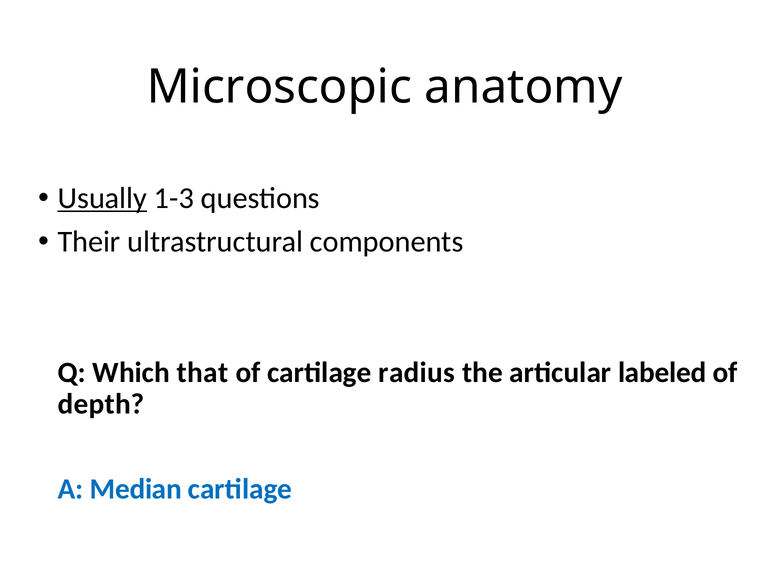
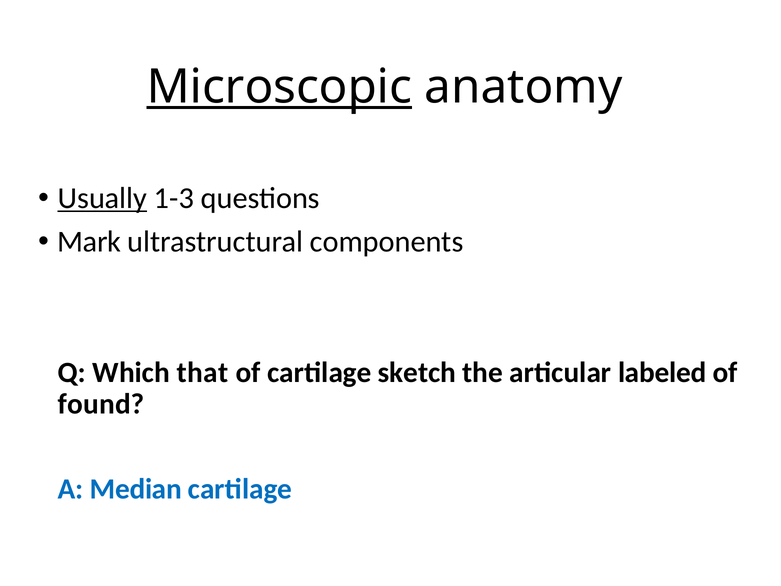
Microscopic underline: none -> present
Their: Their -> Mark
radius: radius -> sketch
depth: depth -> found
